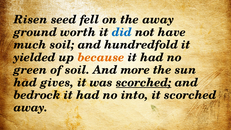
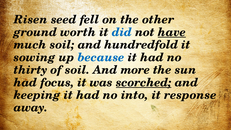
the away: away -> other
have underline: none -> present
yielded: yielded -> sowing
because colour: orange -> blue
green: green -> thirty
gives: gives -> focus
bedrock: bedrock -> keeping
it scorched: scorched -> response
